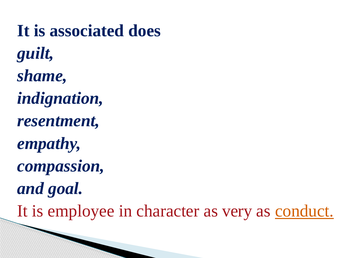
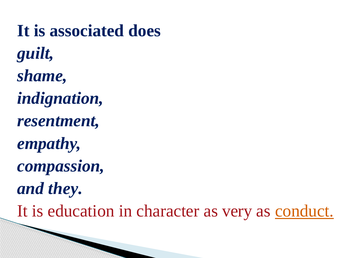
goal: goal -> they
employee: employee -> education
